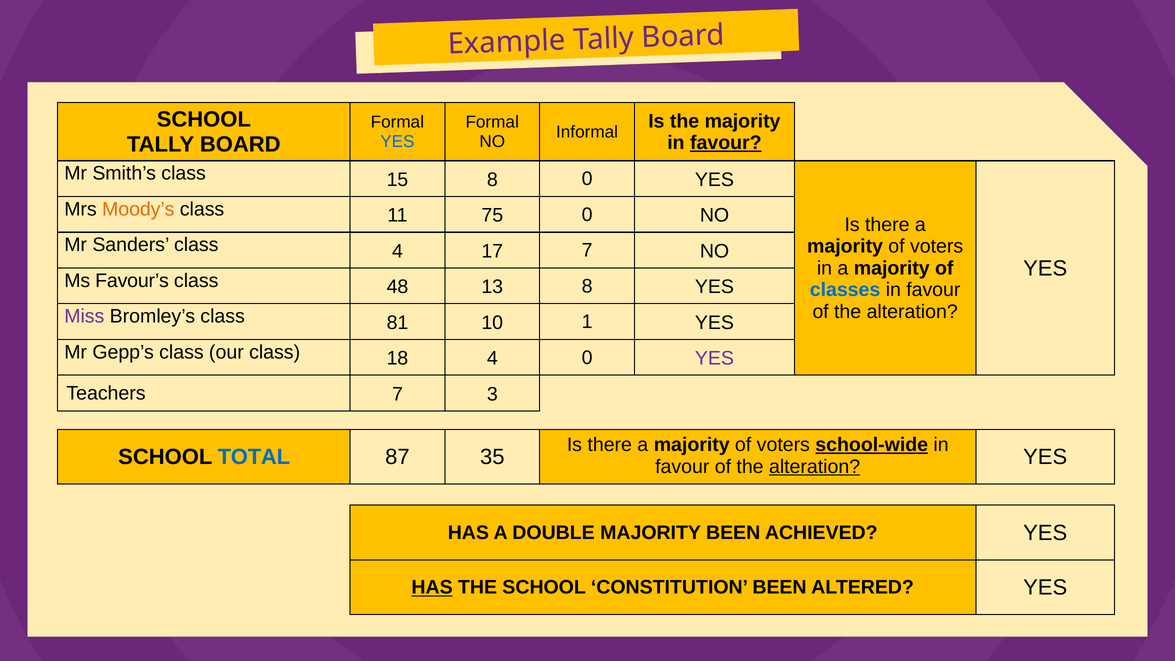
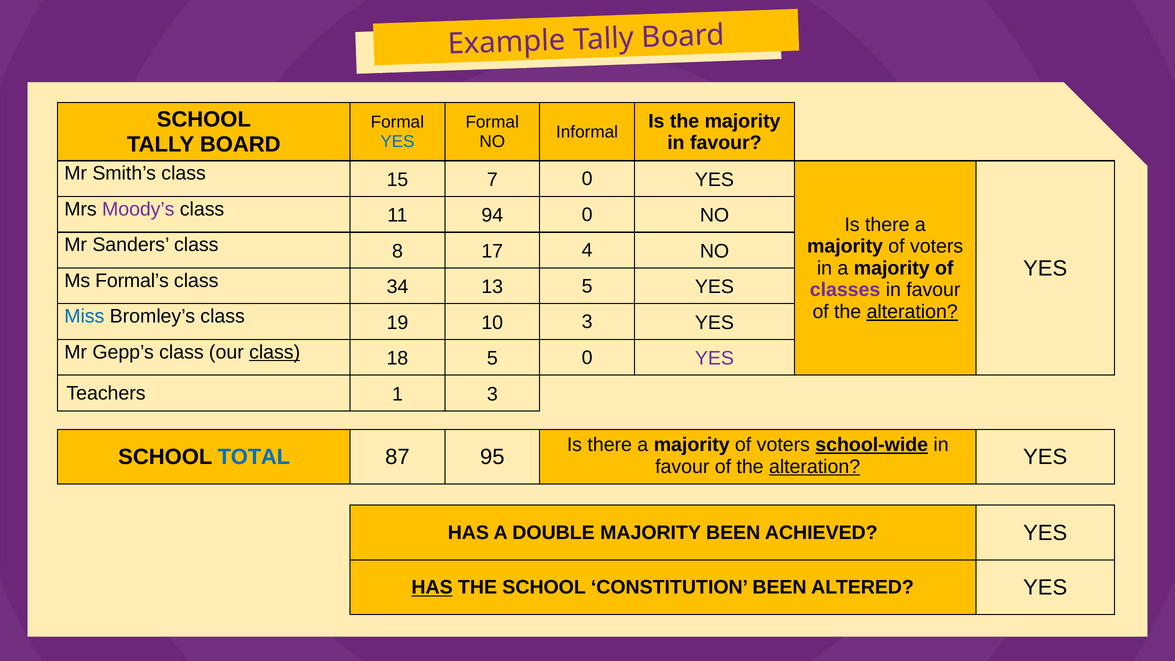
favour at (726, 143) underline: present -> none
15 8: 8 -> 7
Moody’s colour: orange -> purple
75: 75 -> 94
class 4: 4 -> 8
17 7: 7 -> 4
Favour’s: Favour’s -> Formal’s
48: 48 -> 34
13 8: 8 -> 5
classes colour: blue -> purple
alteration at (912, 312) underline: none -> present
Miss colour: purple -> blue
81: 81 -> 19
10 1: 1 -> 3
class at (275, 352) underline: none -> present
18 4: 4 -> 5
Teachers 7: 7 -> 1
35: 35 -> 95
